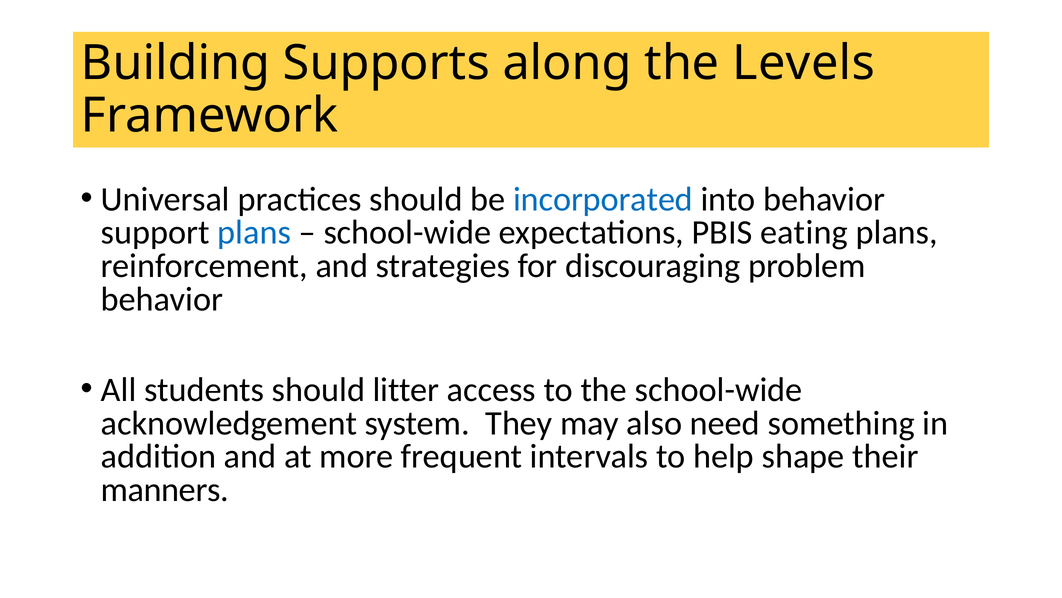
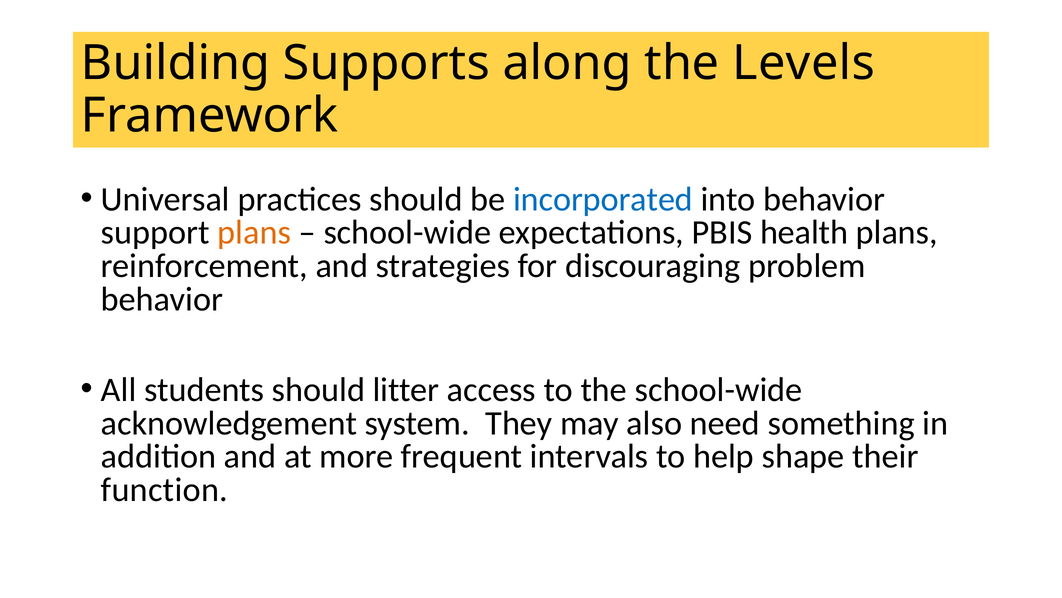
plans at (254, 232) colour: blue -> orange
eating: eating -> health
manners: manners -> function
